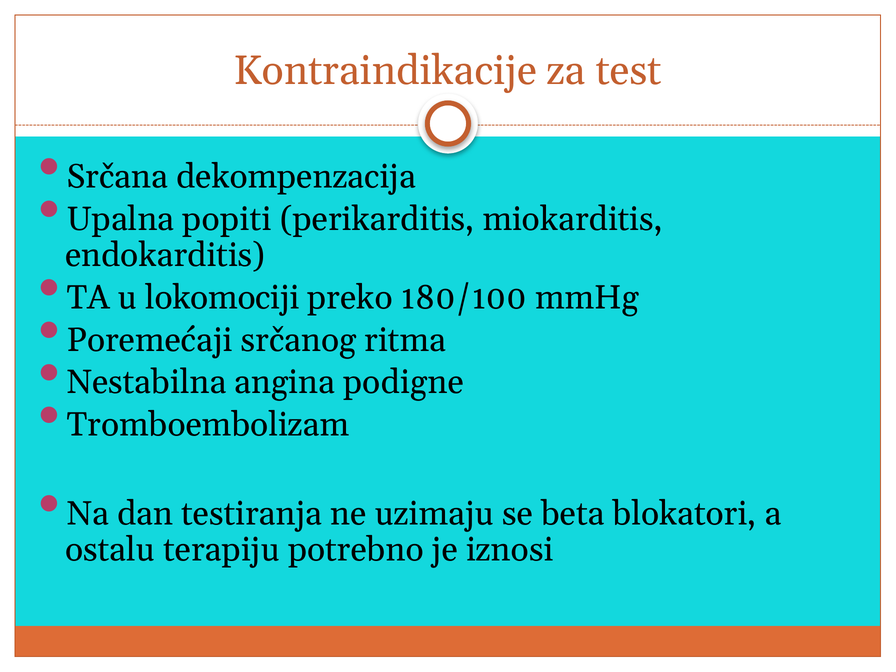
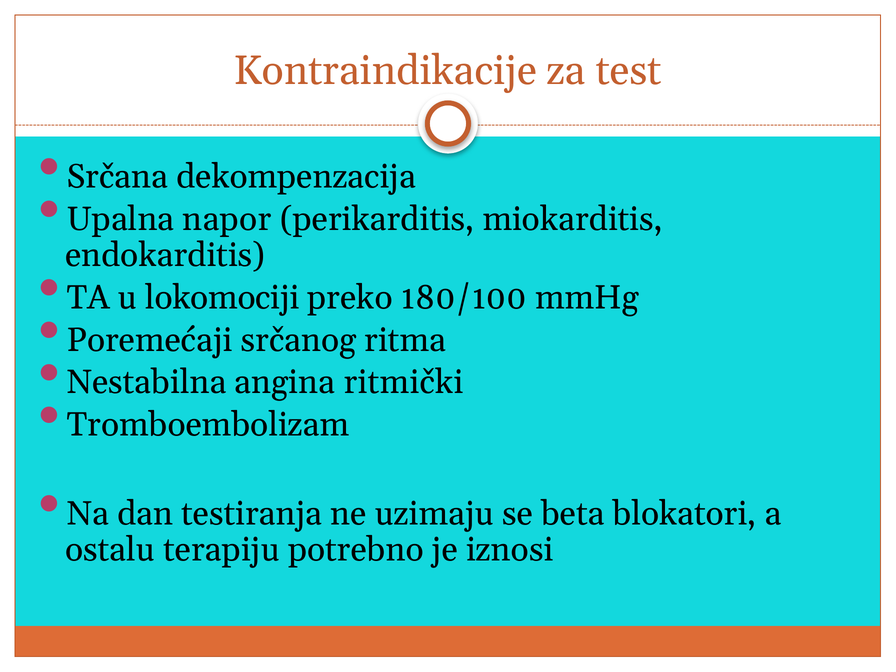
popiti: popiti -> napor
podigne: podigne -> ritmički
